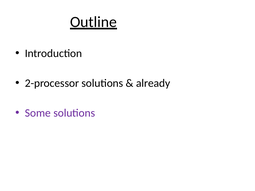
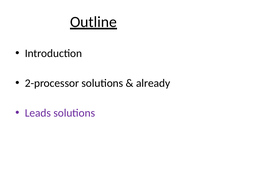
Some: Some -> Leads
